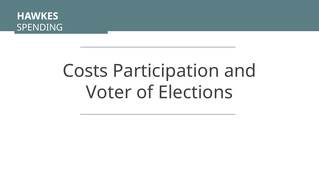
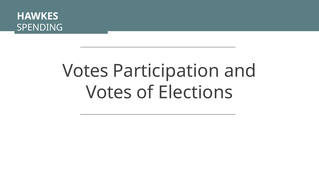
Costs at (85, 71): Costs -> Votes
Voter at (109, 93): Voter -> Votes
